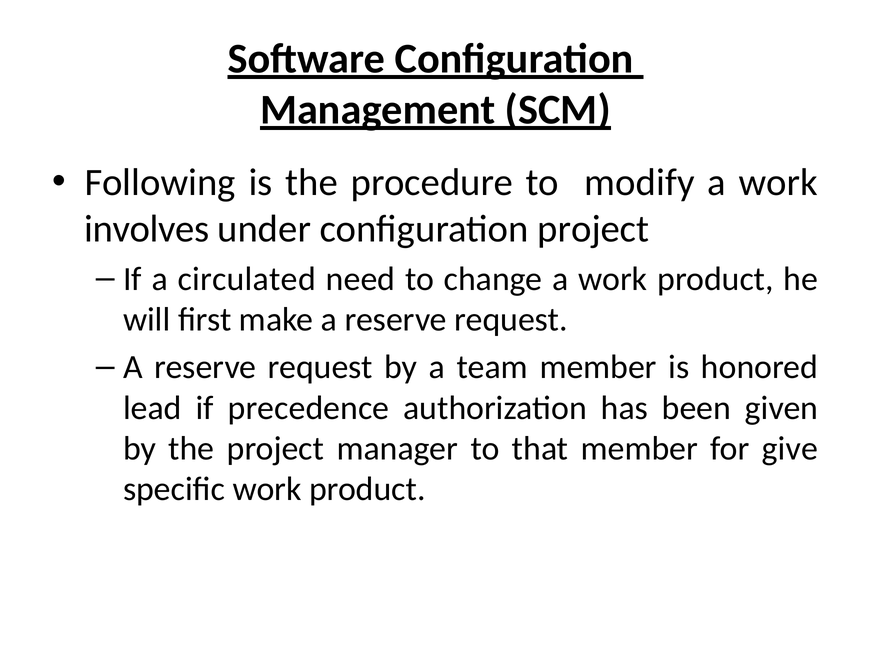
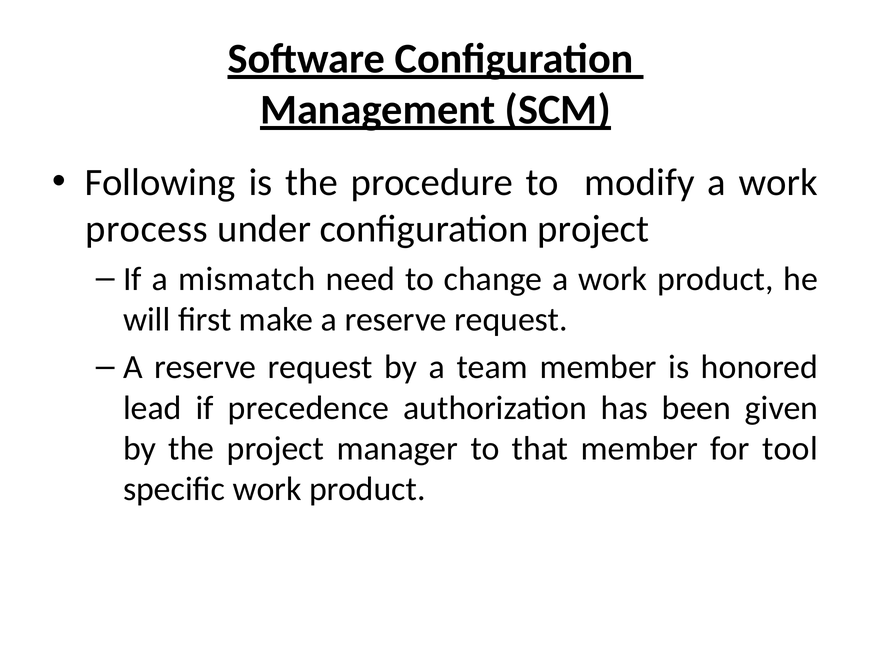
involves: involves -> process
circulated: circulated -> mismatch
give: give -> tool
